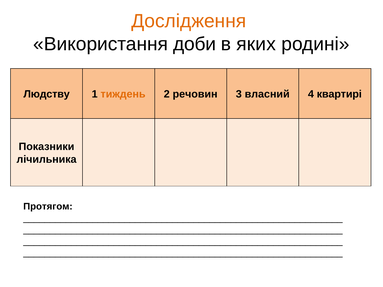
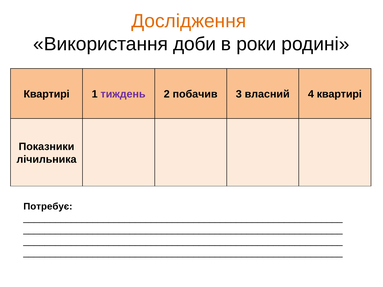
яких: яких -> роки
Людству at (47, 94): Людству -> Квартирі
тиждень colour: orange -> purple
речовин: речовин -> побачив
Протягом: Протягом -> Потребує
